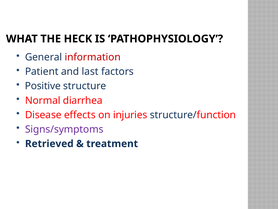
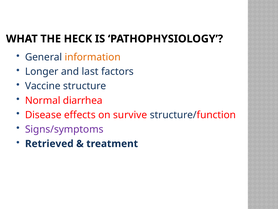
information colour: red -> orange
Patient: Patient -> Longer
Positive: Positive -> Vaccine
injuries: injuries -> survive
